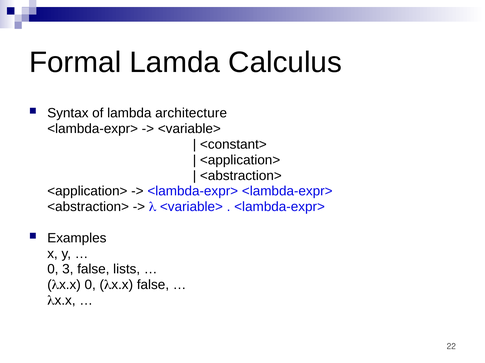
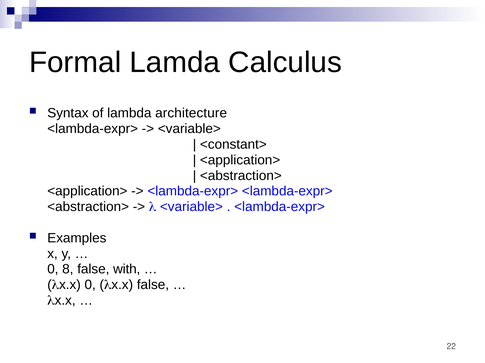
3: 3 -> 8
lists: lists -> with
